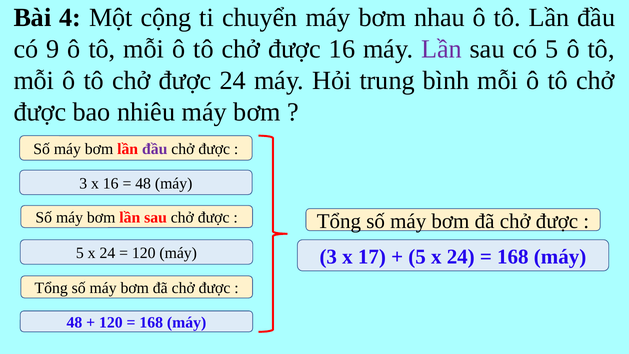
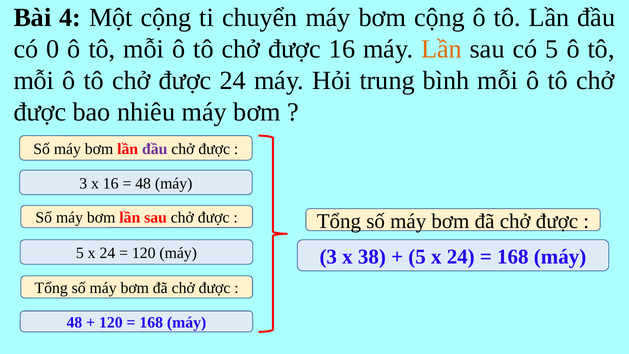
bơm nhau: nhau -> cộng
9: 9 -> 0
Lần at (441, 49) colour: purple -> orange
17: 17 -> 38
